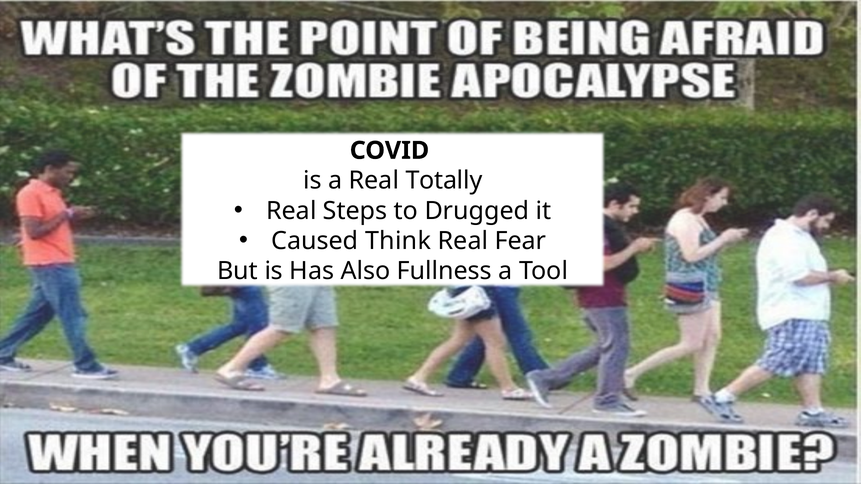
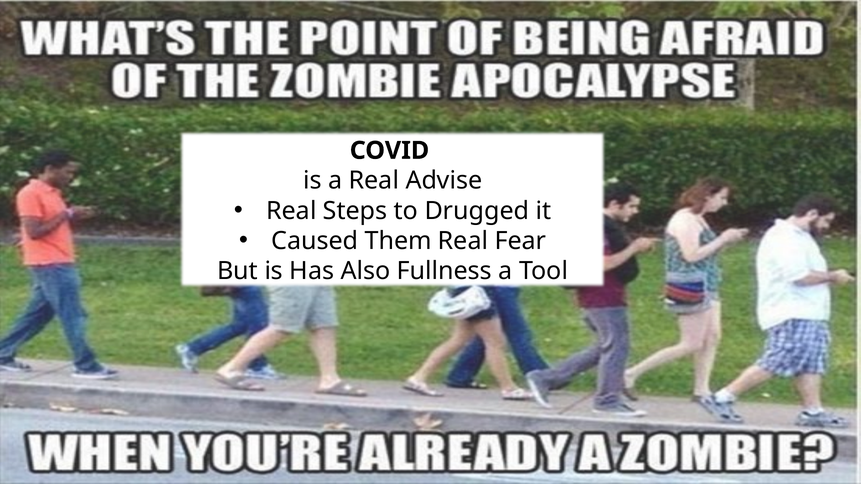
Totally: Totally -> Advise
Think: Think -> Them
